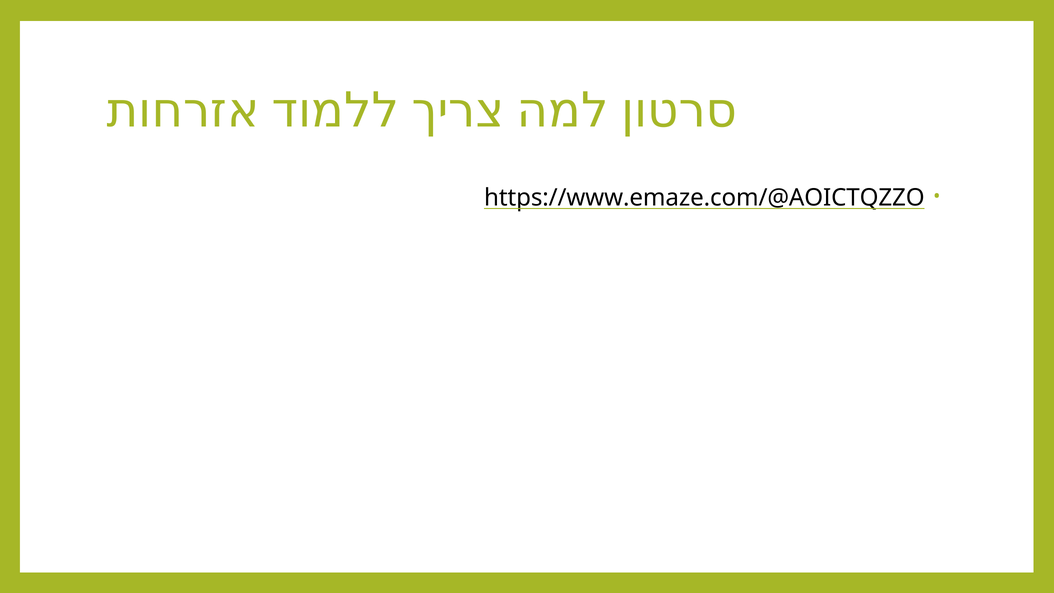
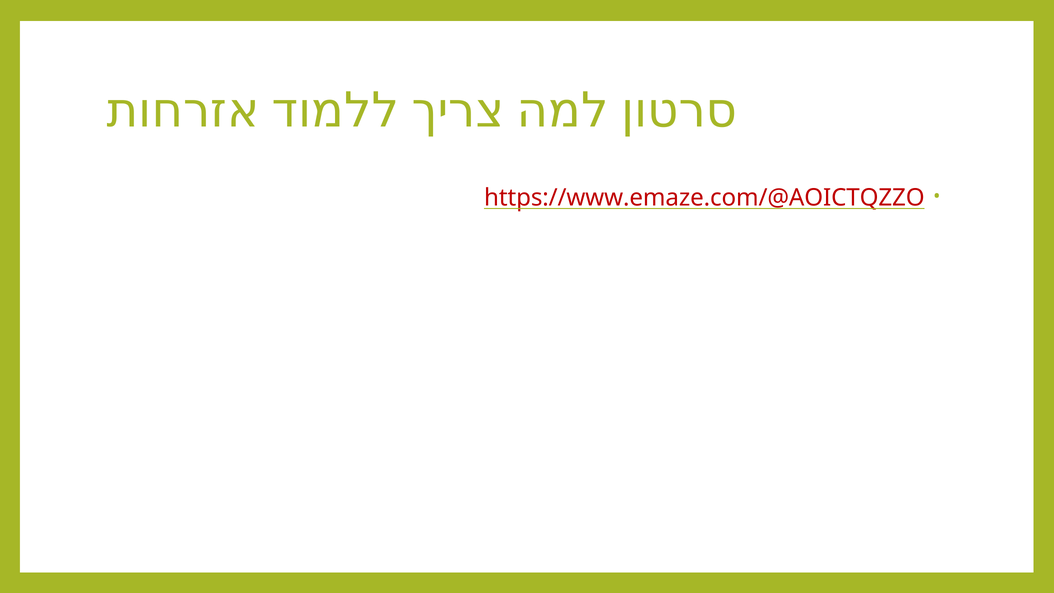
https://www.emaze.com/@AOICTQZZO colour: black -> red
